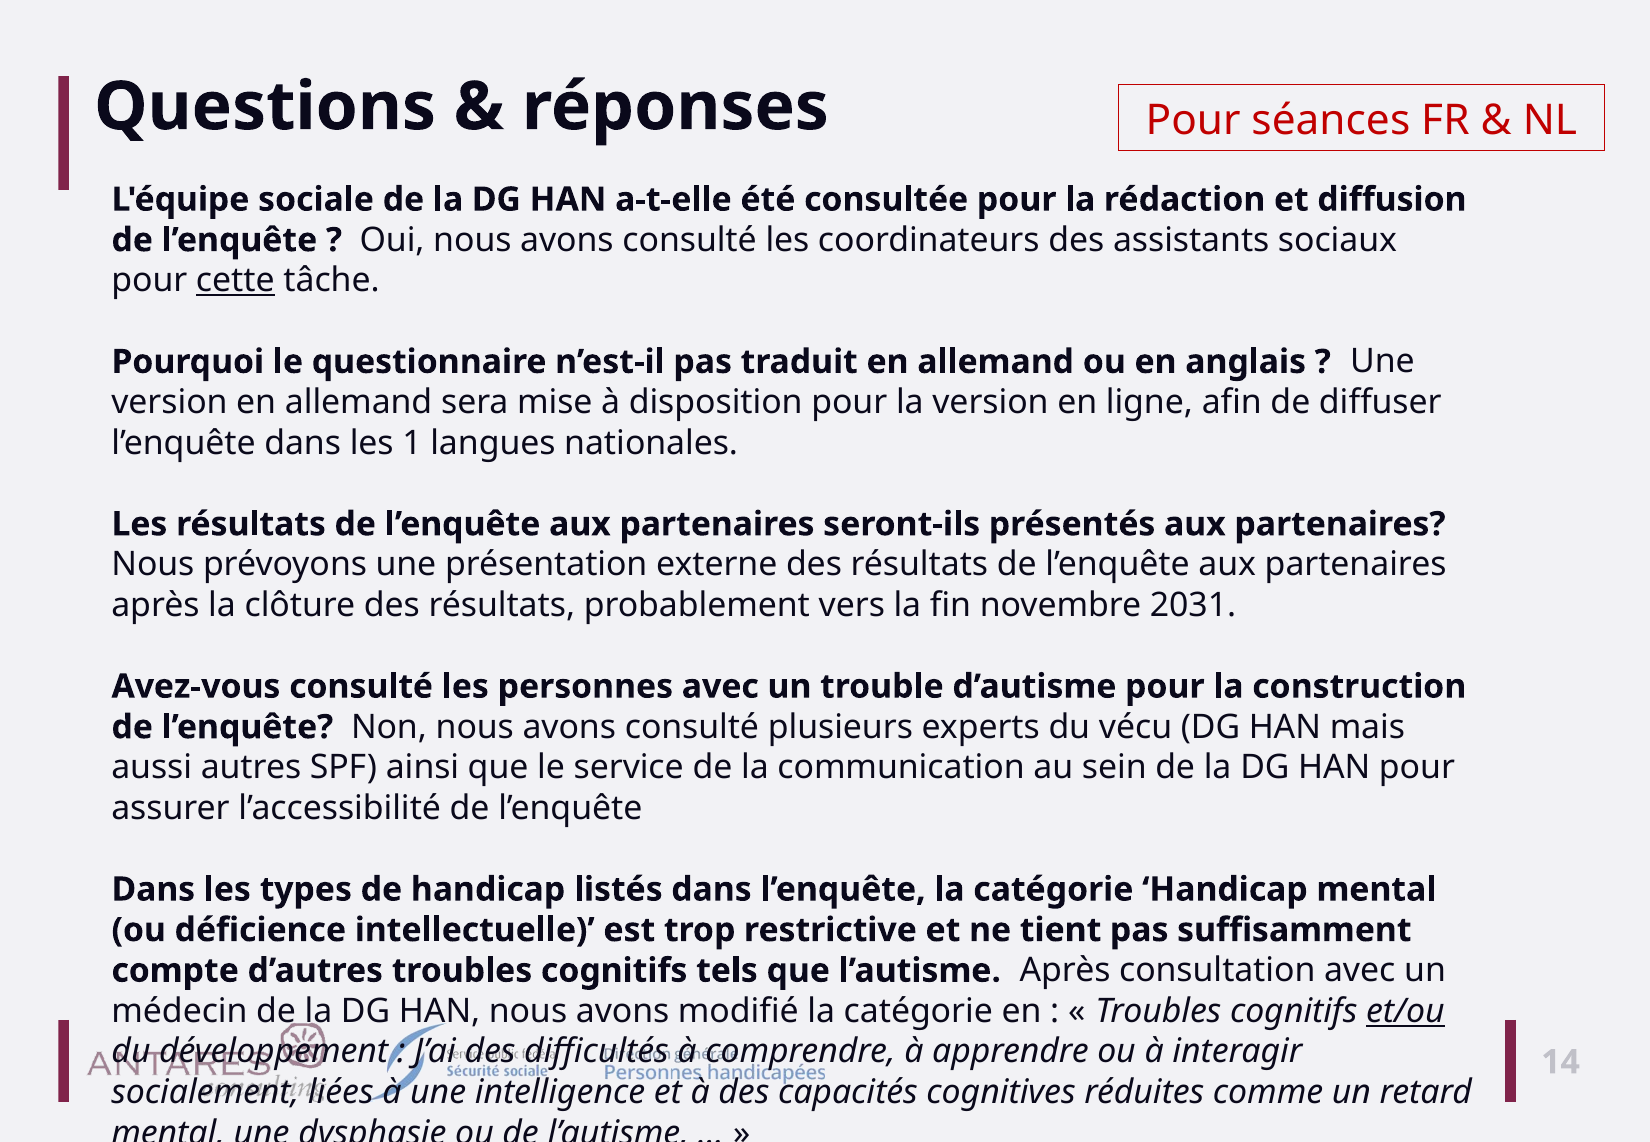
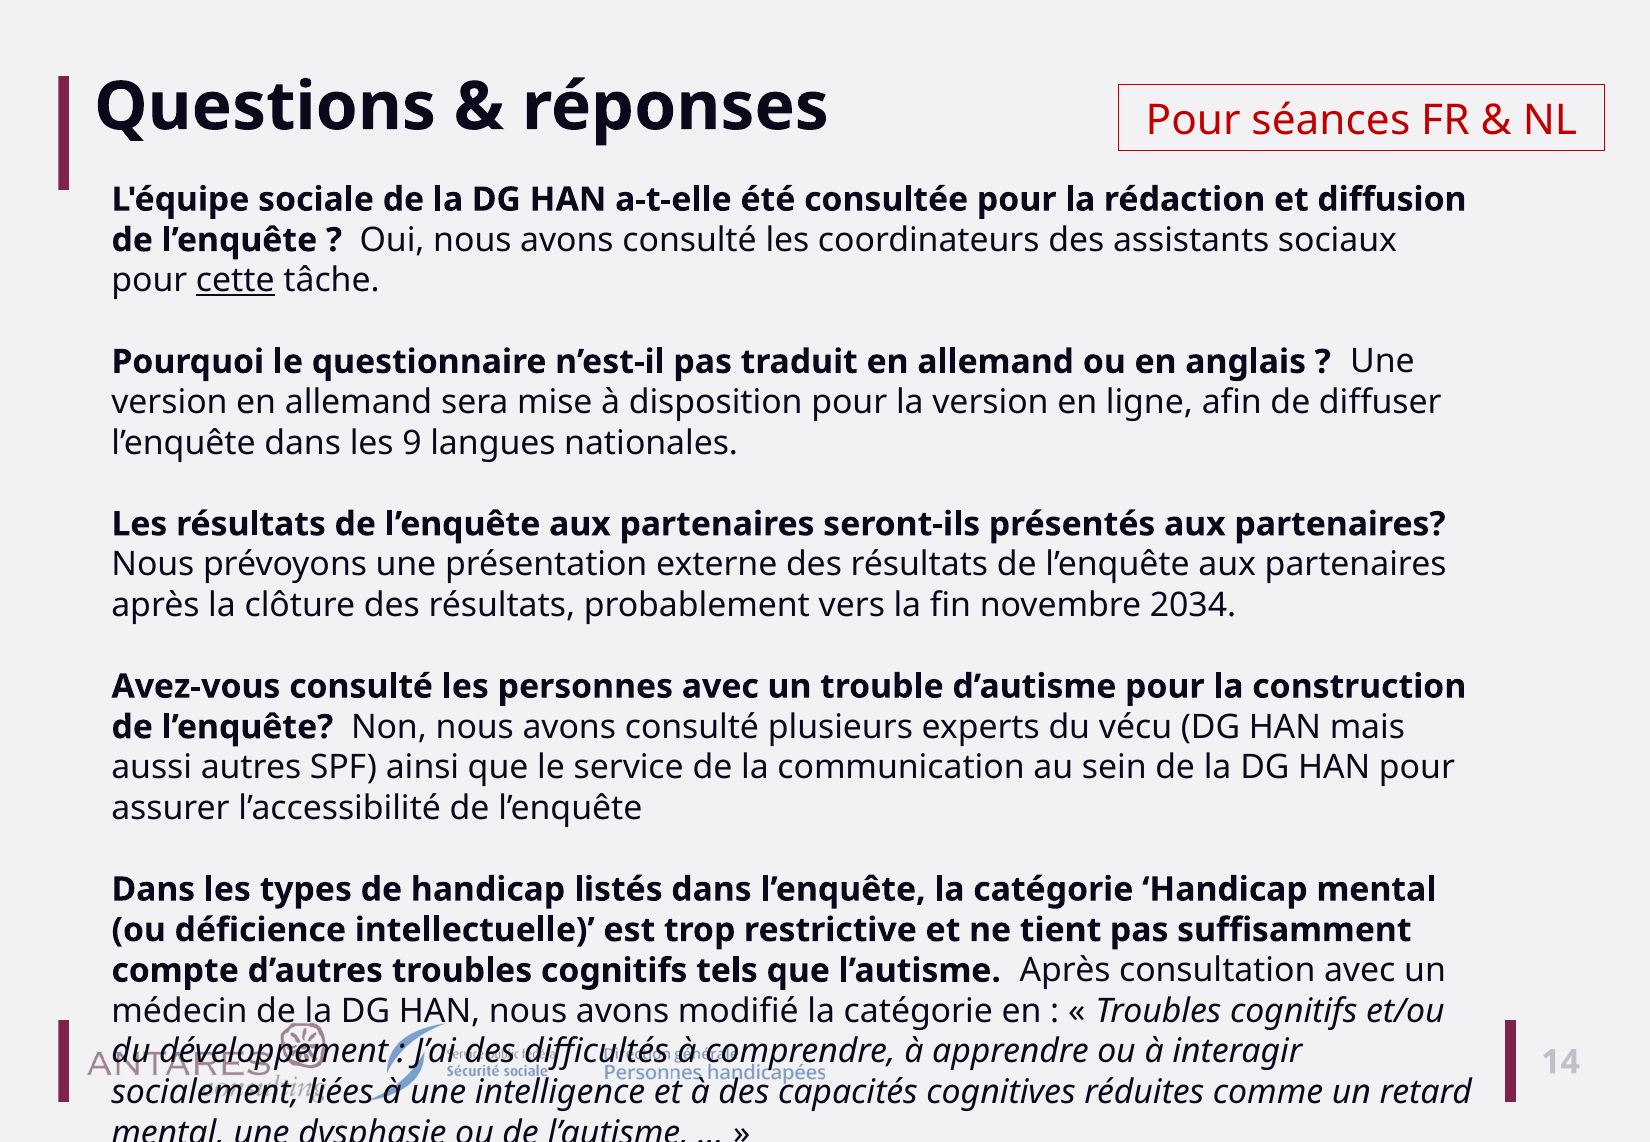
1: 1 -> 9
2031: 2031 -> 2034
et/ou underline: present -> none
